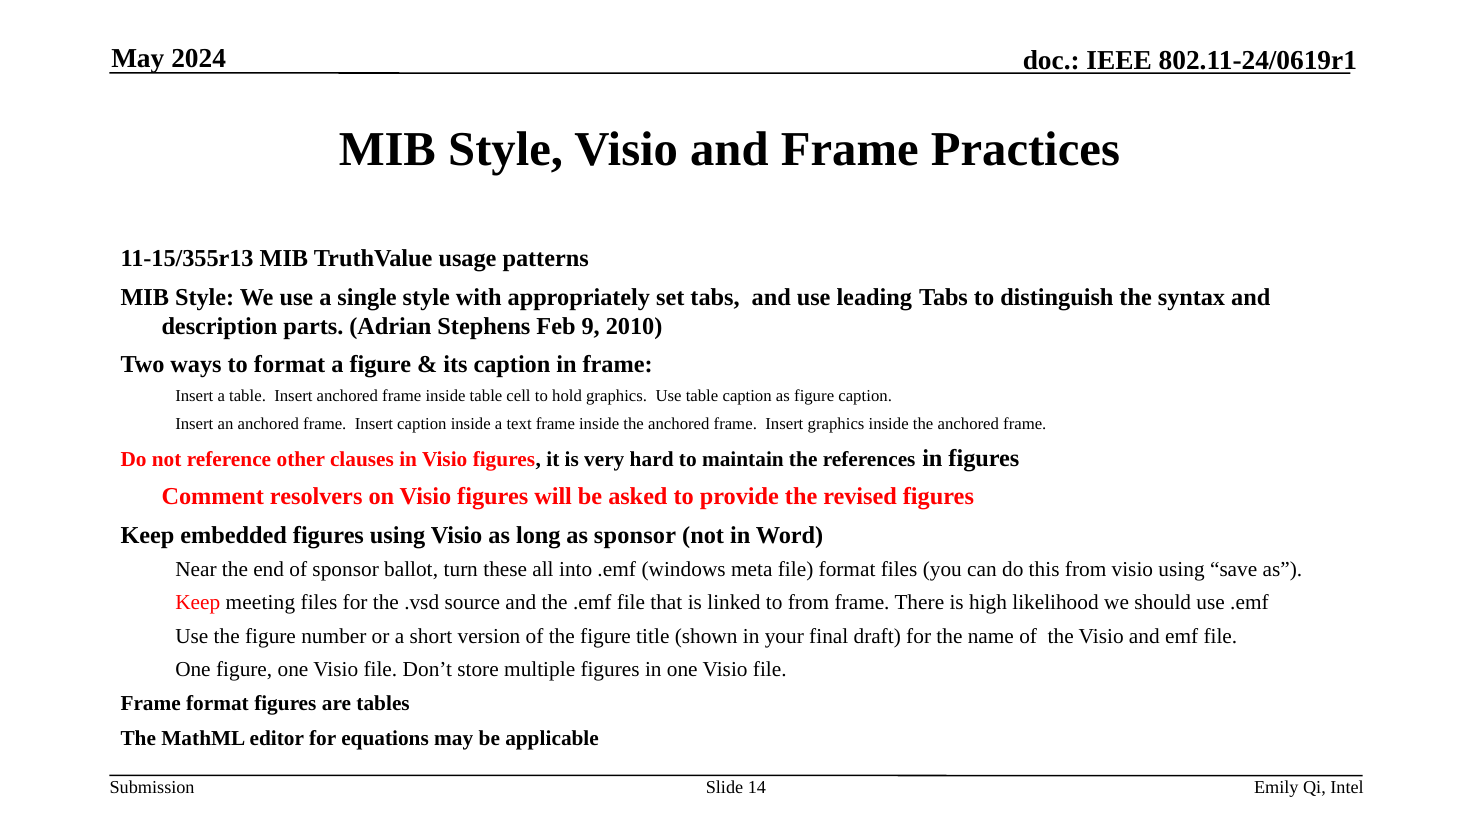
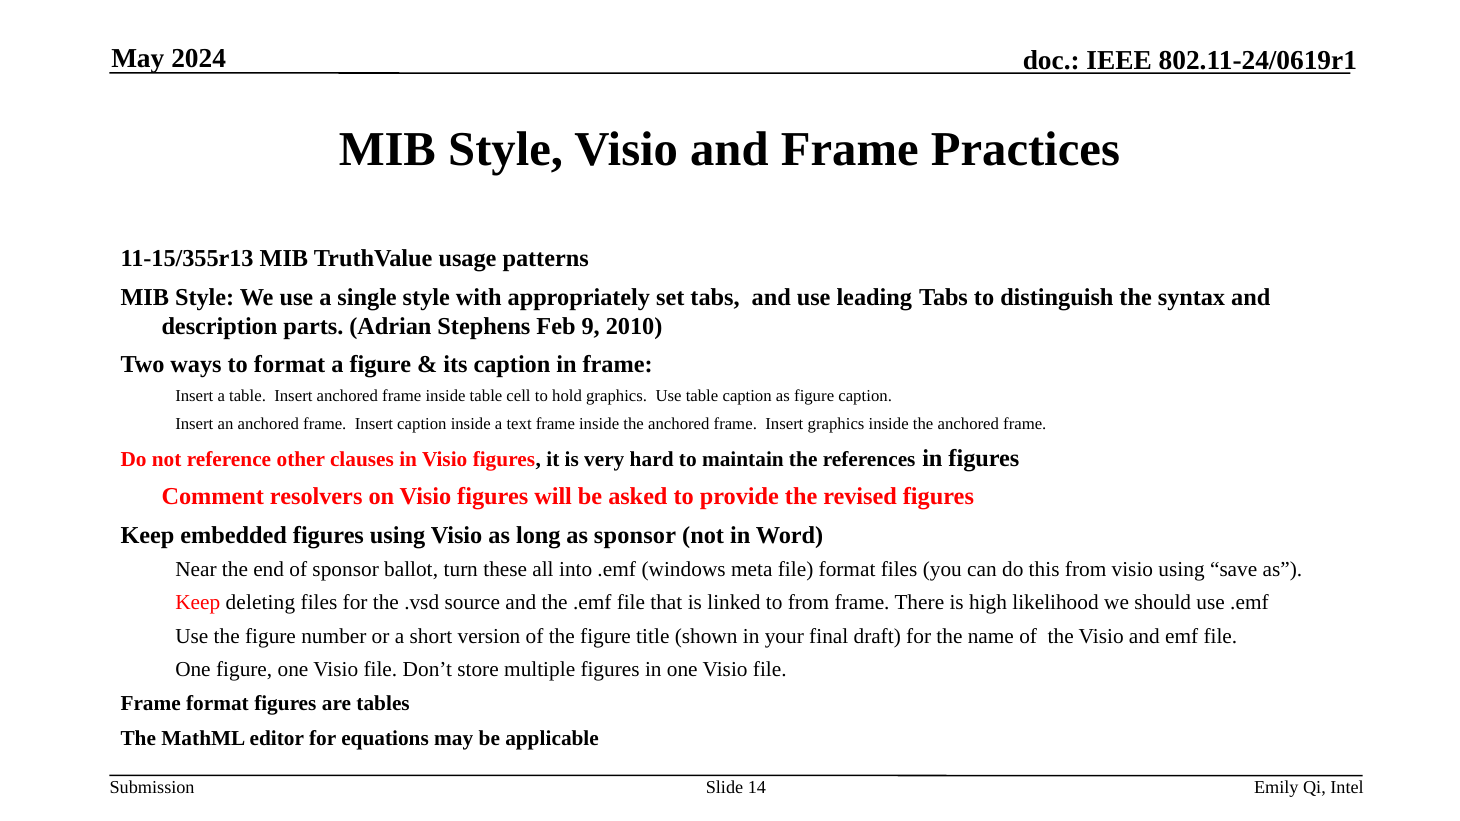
meeting: meeting -> deleting
